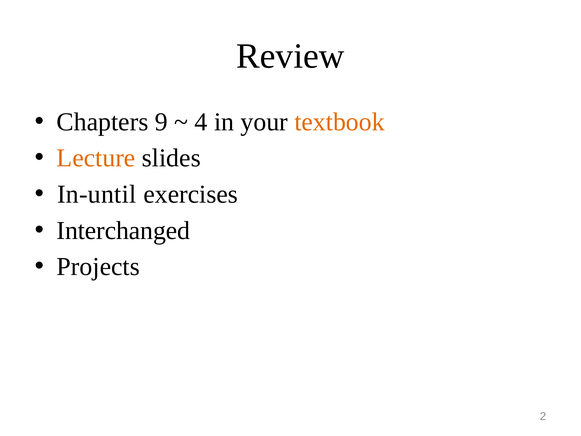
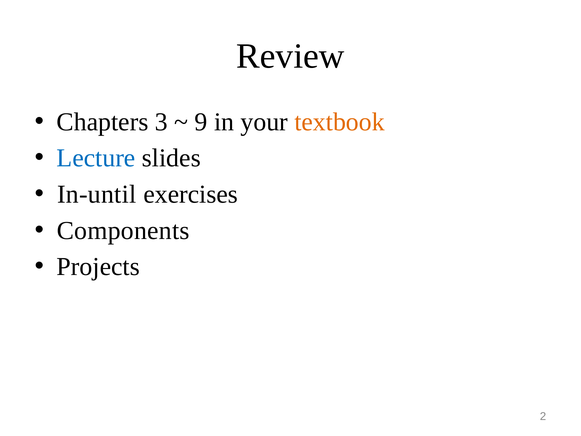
9: 9 -> 3
4: 4 -> 9
Lecture colour: orange -> blue
Interchanged: Interchanged -> Components
